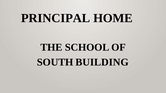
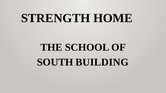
PRINCIPAL: PRINCIPAL -> STRENGTH
